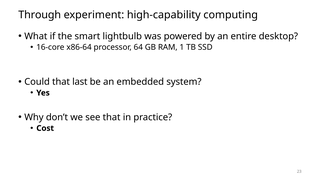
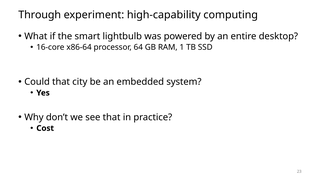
last: last -> city
